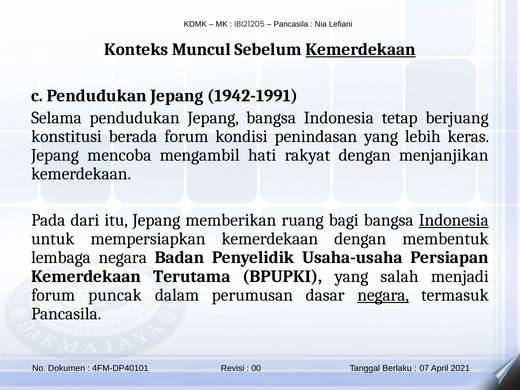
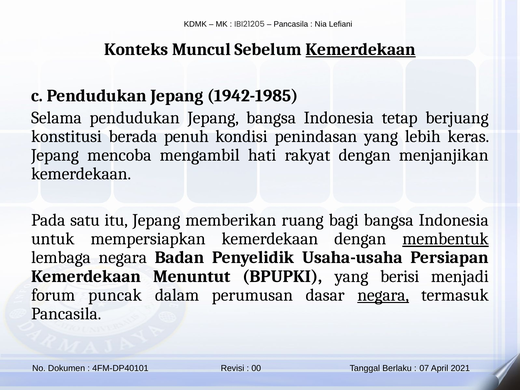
1942-1991: 1942-1991 -> 1942-1985
berada forum: forum -> penuh
dari: dari -> satu
Indonesia at (454, 220) underline: present -> none
membentuk underline: none -> present
Terutama: Terutama -> Menuntut
salah: salah -> berisi
